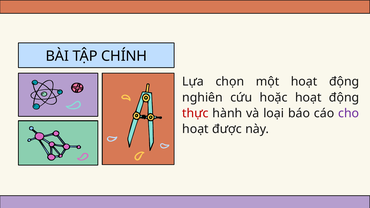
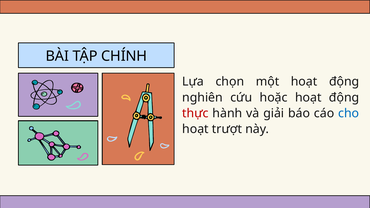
loại: loại -> giải
cho colour: purple -> blue
được: được -> trượt
